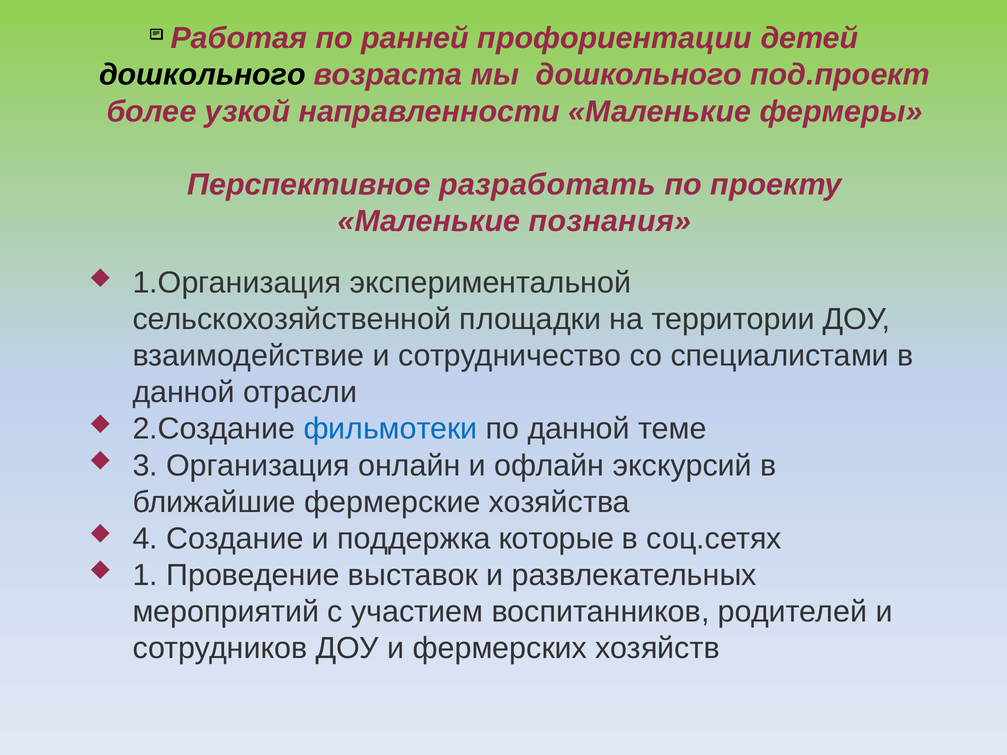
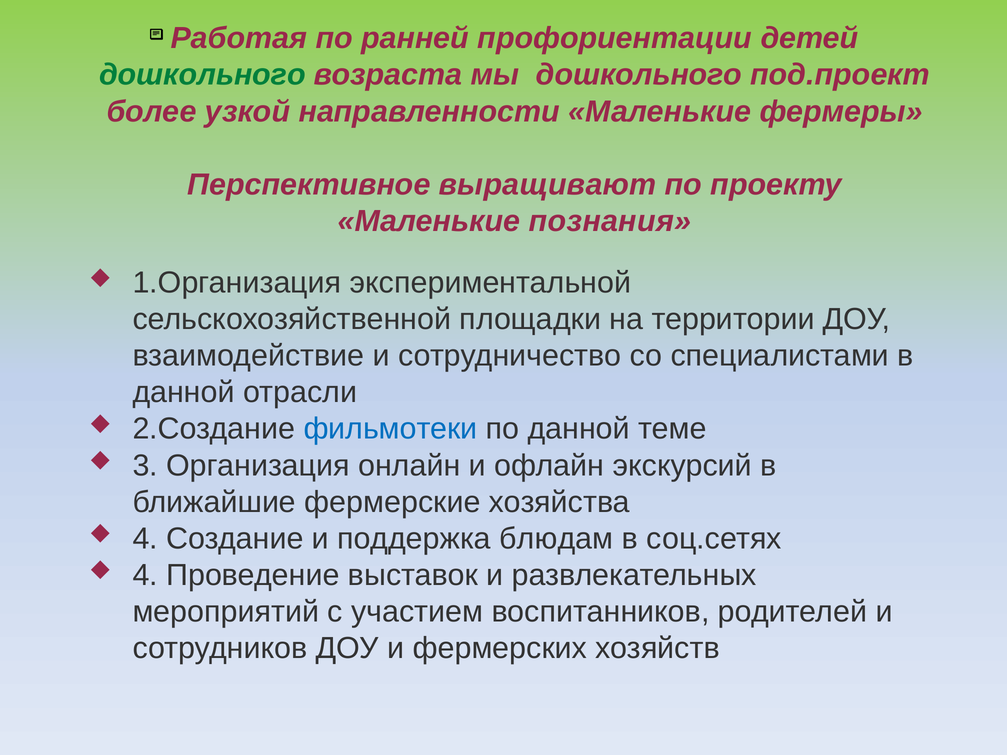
дошкольного at (202, 75) colour: black -> green
разработать: разработать -> выращивают
которые: которые -> блюдам
1 at (145, 575): 1 -> 4
